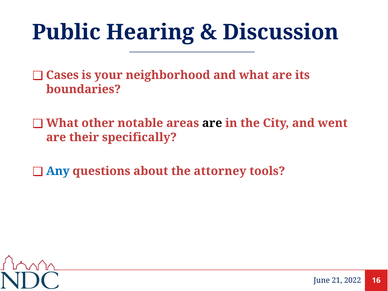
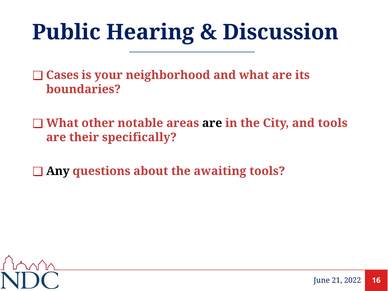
and went: went -> tools
Any colour: blue -> black
attorney: attorney -> awaiting
